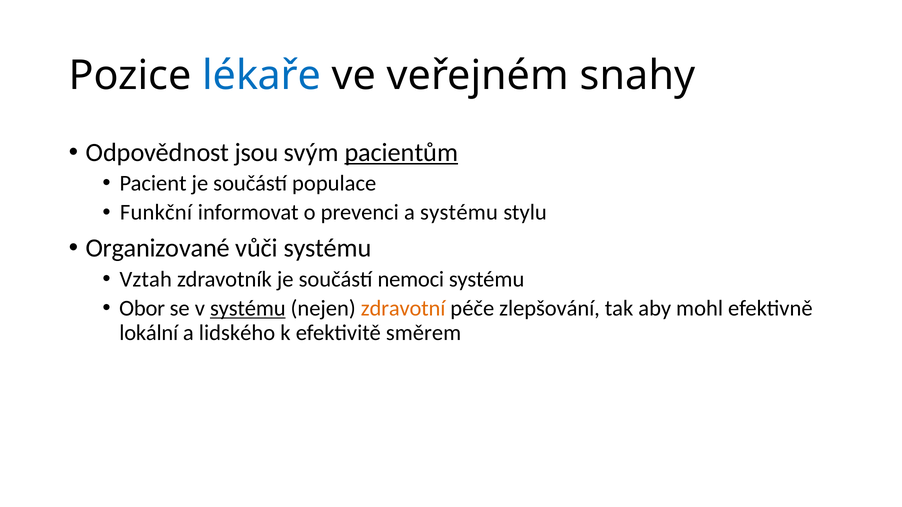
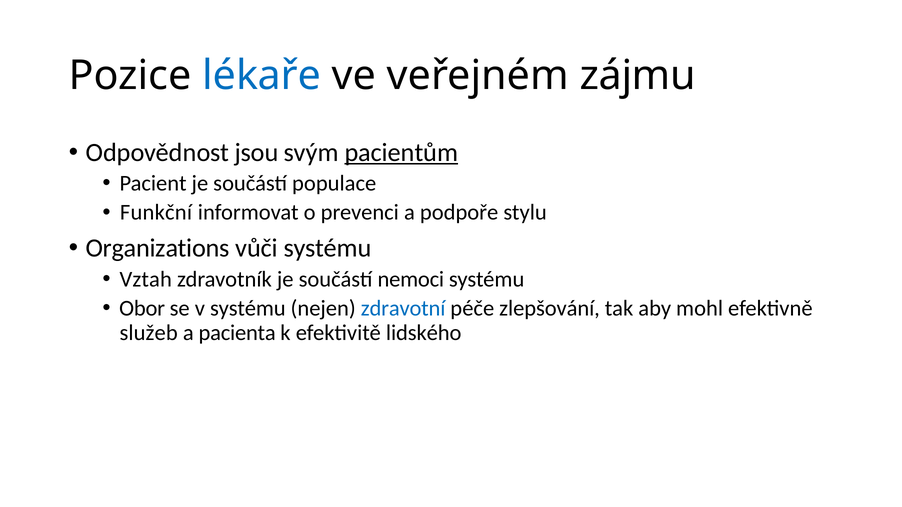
snahy: snahy -> zájmu
a systému: systému -> podpoře
Organizované: Organizované -> Organizations
systému at (248, 309) underline: present -> none
zdravotní colour: orange -> blue
lokální: lokální -> služeb
lidského: lidského -> pacienta
směrem: směrem -> lidského
